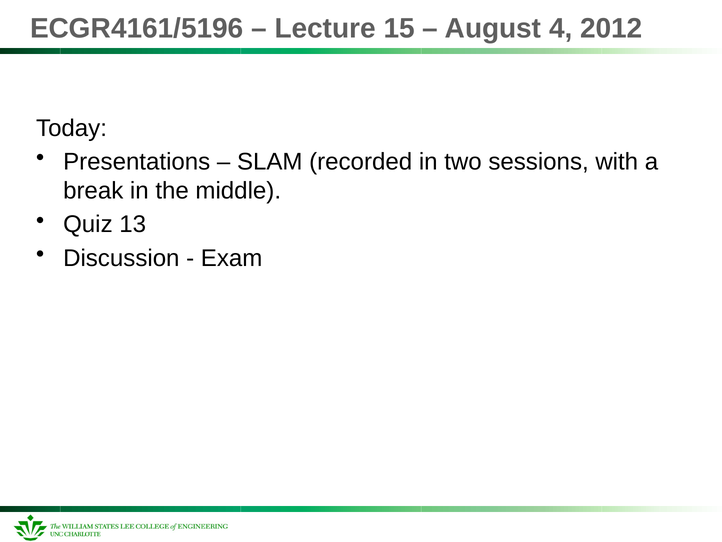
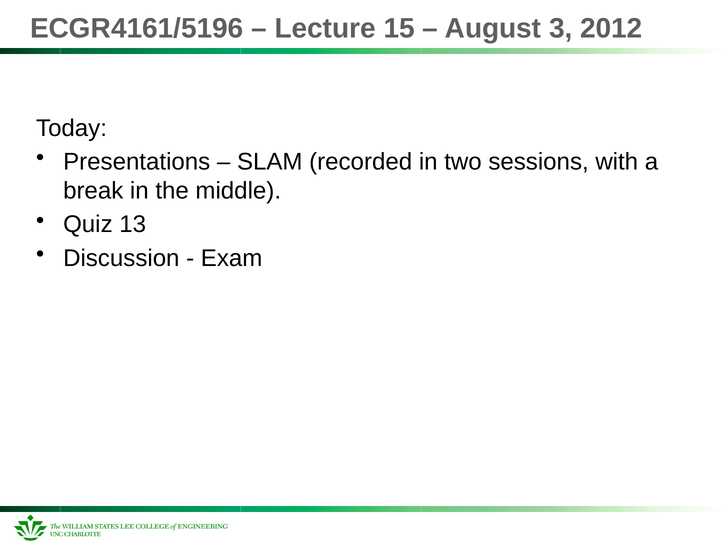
4: 4 -> 3
